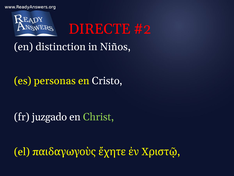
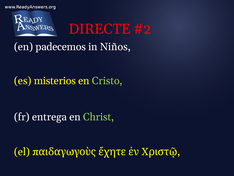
distinction: distinction -> padecemos
personas: personas -> misterios
Cristo colour: white -> light green
juzgado: juzgado -> entrega
